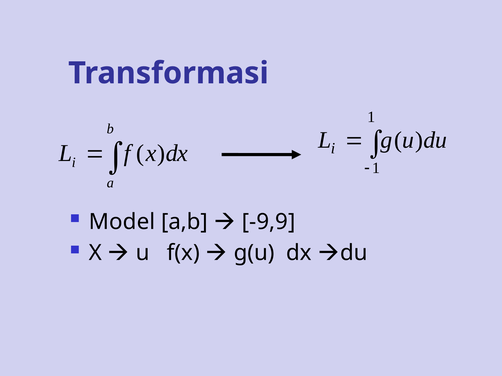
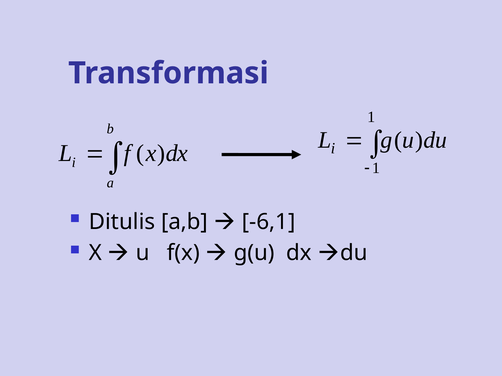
Model: Model -> Ditulis
-9,9: -9,9 -> -6,1
